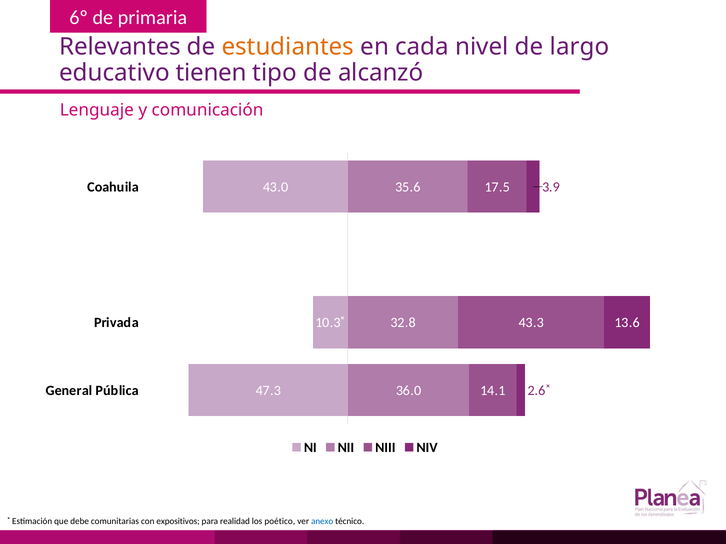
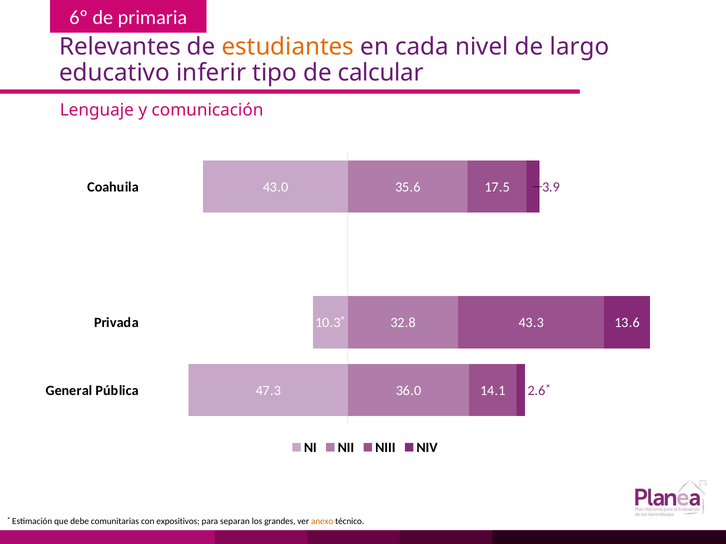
tienen: tienen -> inferir
alcanzó: alcanzó -> calcular
realidad: realidad -> separan
poético: poético -> grandes
anexo colour: blue -> orange
